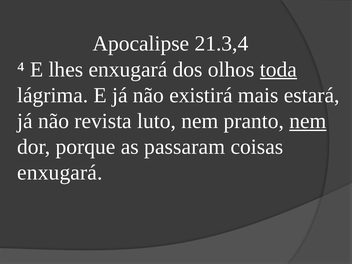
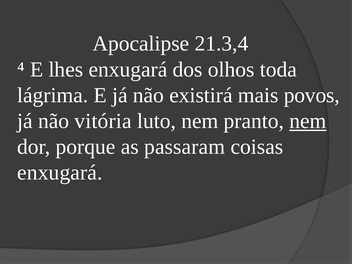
toda underline: present -> none
estará: estará -> povos
revista: revista -> vitória
